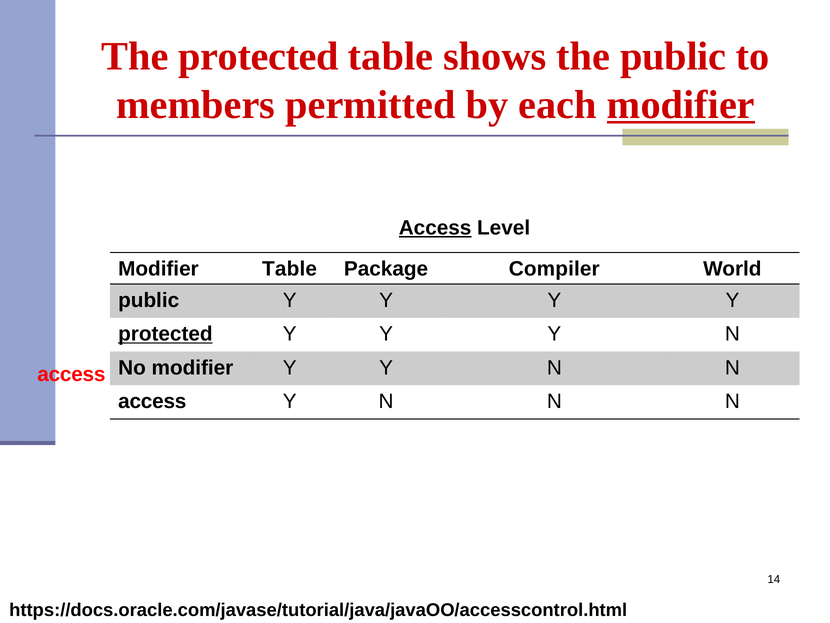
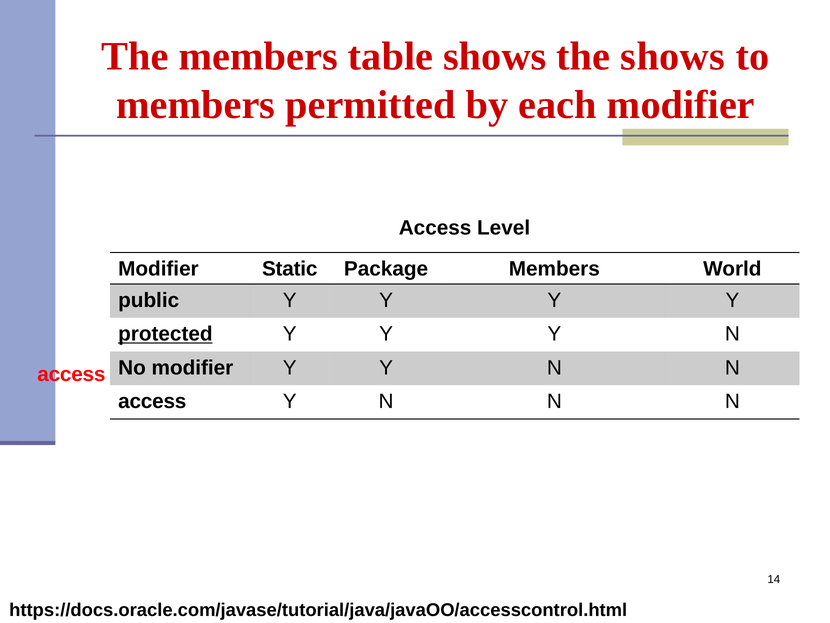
The protected: protected -> members
the public: public -> shows
modifier at (681, 105) underline: present -> none
Access at (435, 228) underline: present -> none
Modifier Table: Table -> Static
Package Compiler: Compiler -> Members
